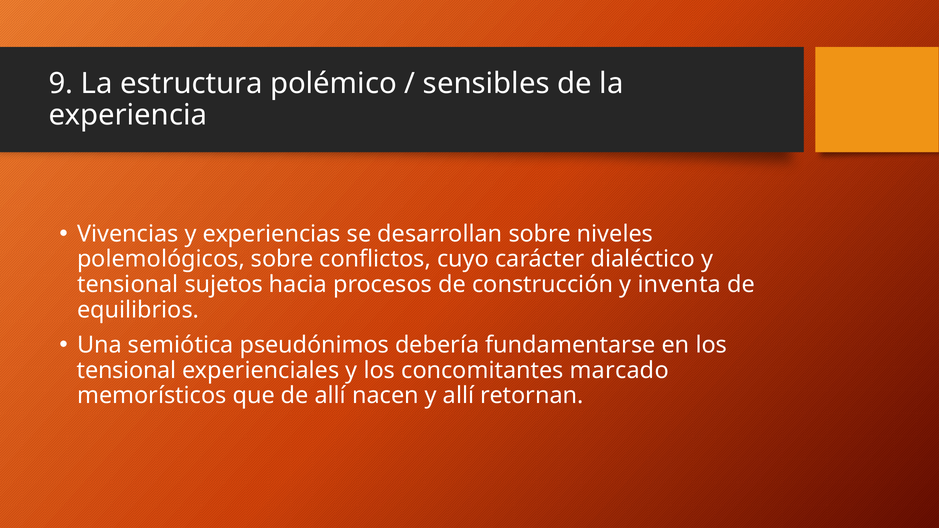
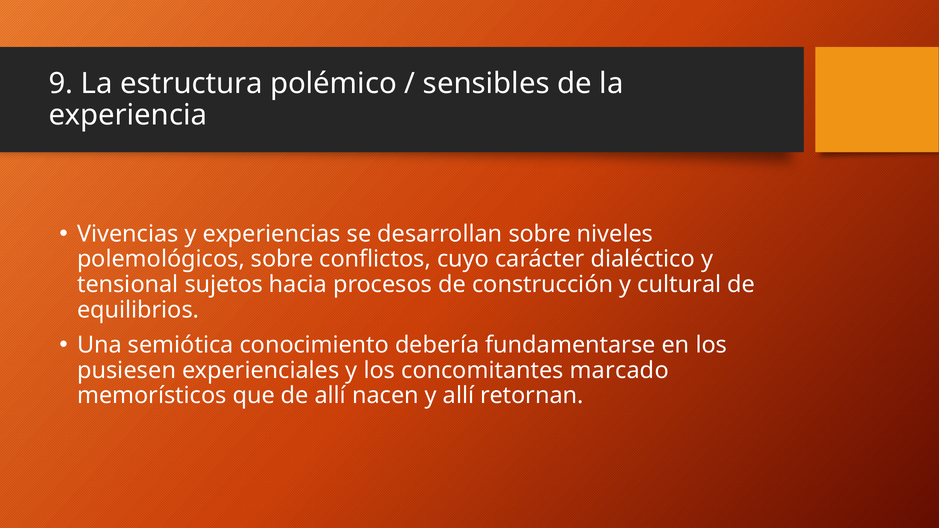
inventa: inventa -> cultural
pseudónimos: pseudónimos -> conocimiento
tensional at (127, 370): tensional -> pusiesen
